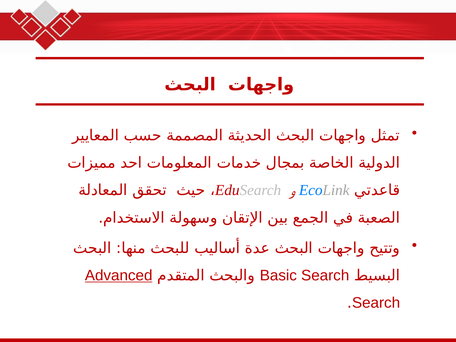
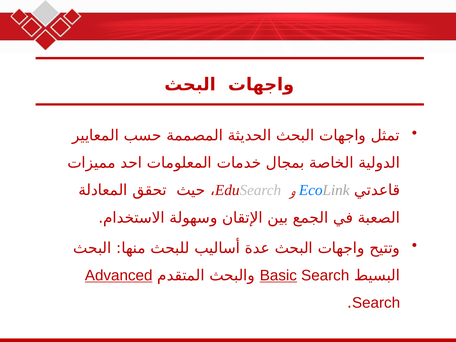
Basic underline: none -> present
